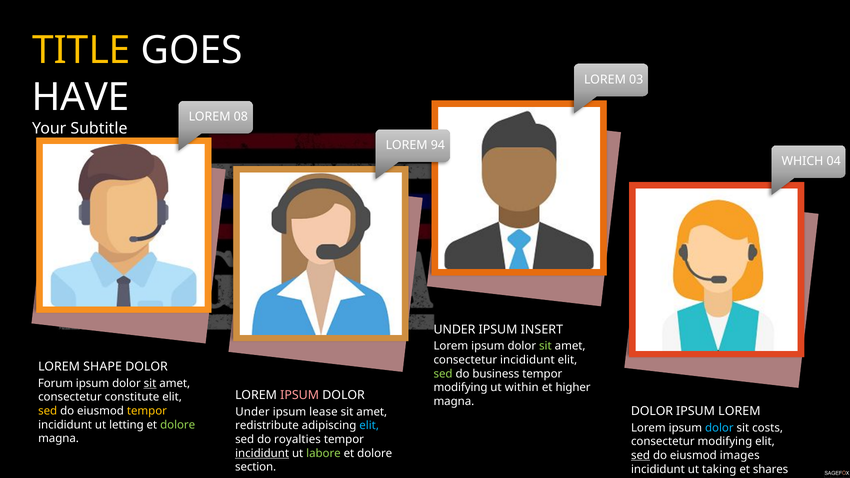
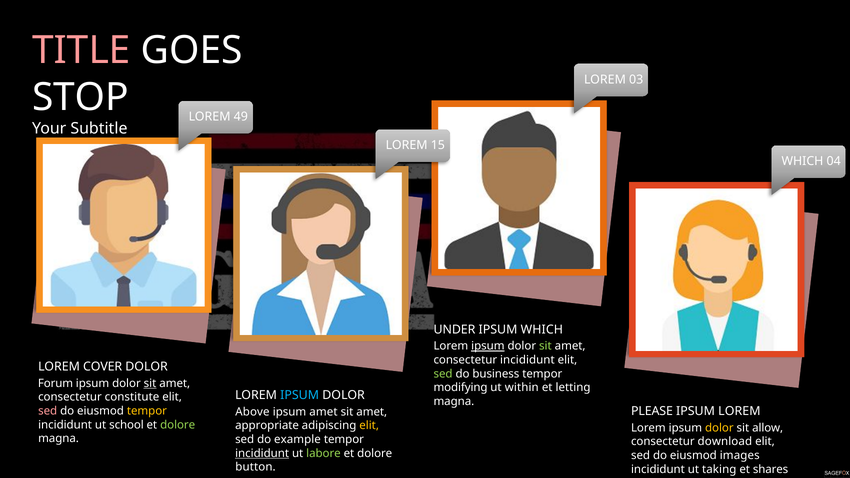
TITLE colour: yellow -> pink
HAVE: HAVE -> STOP
08: 08 -> 49
94: 94 -> 15
IPSUM INSERT: INSERT -> WHICH
ipsum at (488, 346) underline: none -> present
SHAPE: SHAPE -> COVER
higher: higher -> letting
IPSUM at (300, 395) colour: pink -> light blue
sed at (48, 411) colour: yellow -> pink
DOLOR at (652, 411): DOLOR -> PLEASE
Under at (252, 412): Under -> Above
ipsum lease: lease -> amet
letting: letting -> school
redistribute: redistribute -> appropriate
elit at (369, 426) colour: light blue -> yellow
dolor at (719, 428) colour: light blue -> yellow
costs: costs -> allow
royalties: royalties -> example
consectetur modifying: modifying -> download
sed at (641, 456) underline: present -> none
section: section -> button
